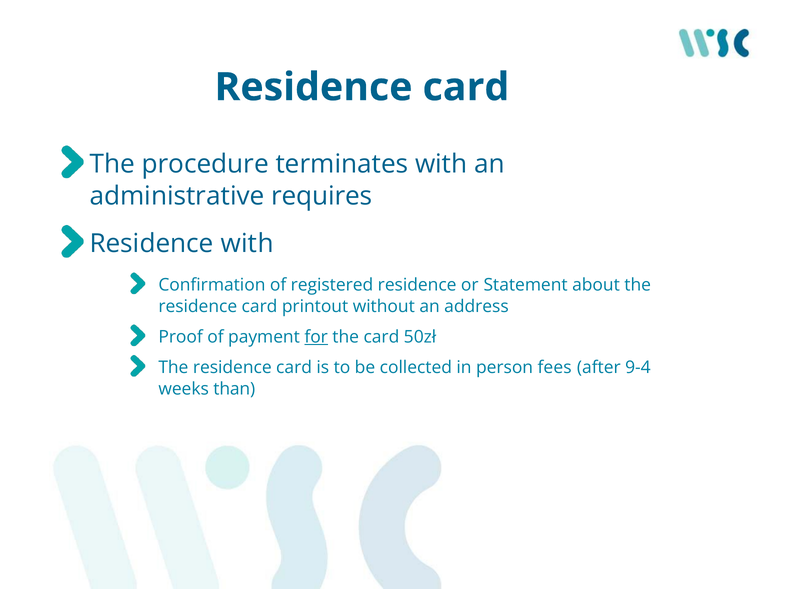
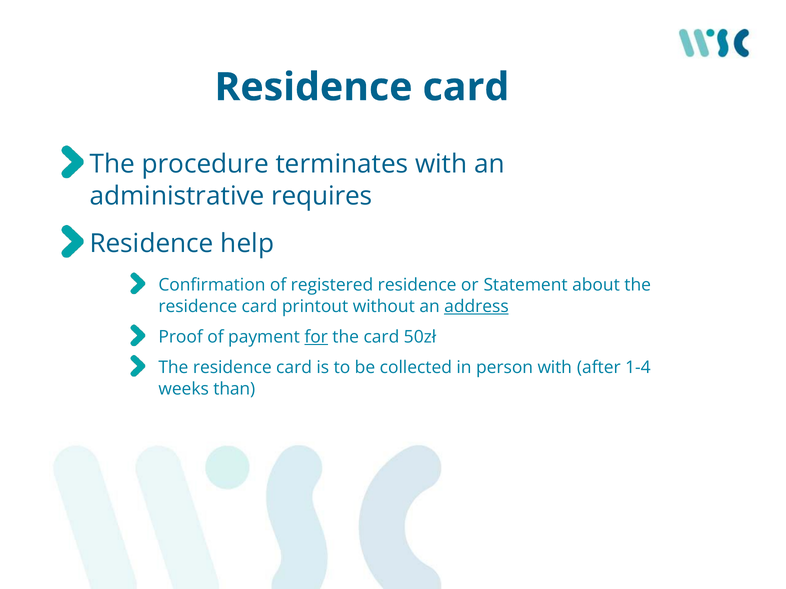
Residence with: with -> help
address underline: none -> present
person fees: fees -> with
9-4: 9-4 -> 1-4
